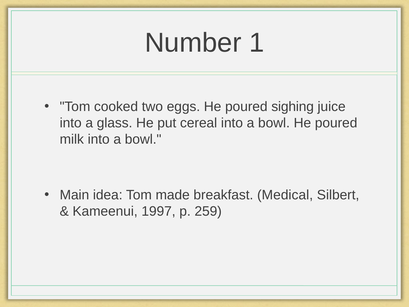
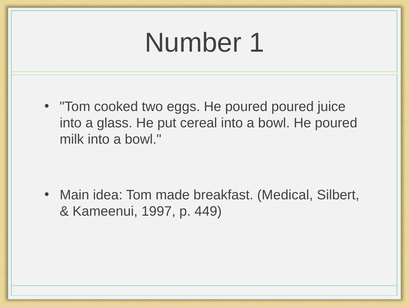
poured sighing: sighing -> poured
259: 259 -> 449
